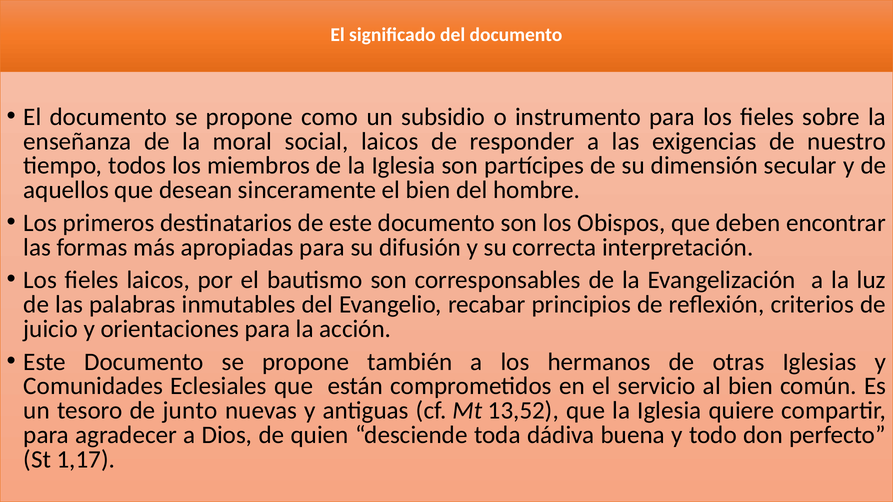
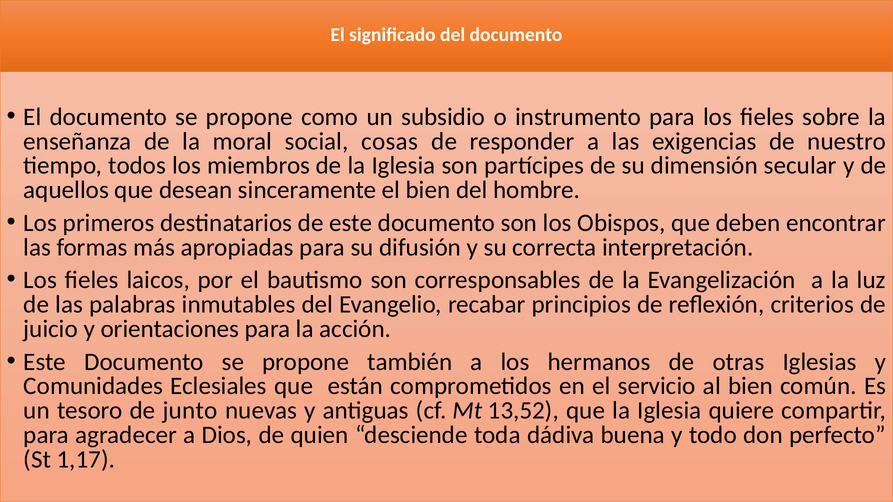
social laicos: laicos -> cosas
